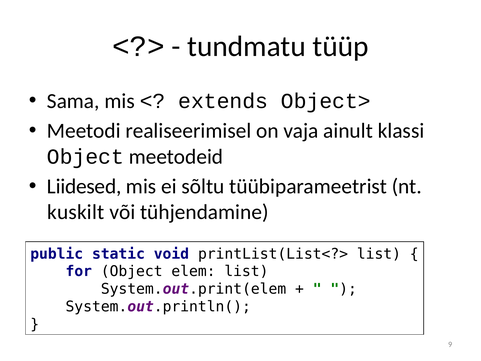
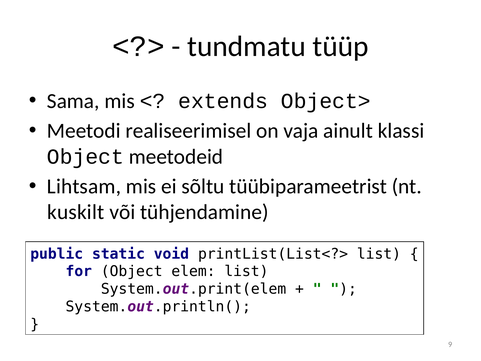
Liidesed: Liidesed -> Lihtsam
